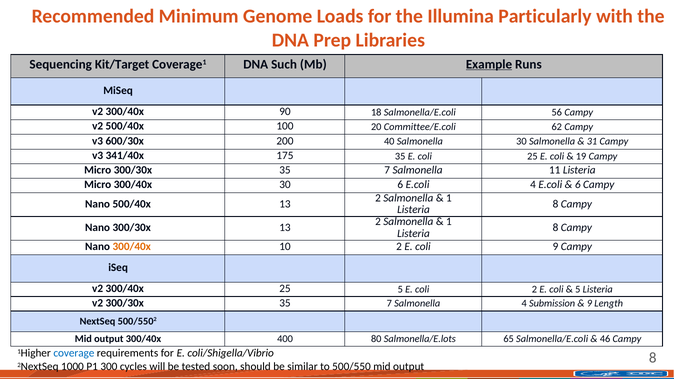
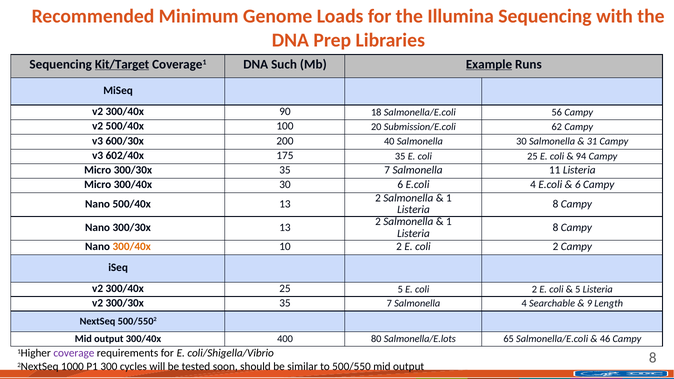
Illumina Particularly: Particularly -> Sequencing
Kit/Target underline: none -> present
Committee/E.coli: Committee/E.coli -> Submission/E.coli
341/40x: 341/40x -> 602/40x
19: 19 -> 94
2 E coli 9: 9 -> 2
Submission: Submission -> Searchable
coverage colour: blue -> purple
